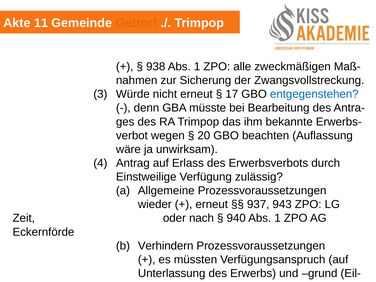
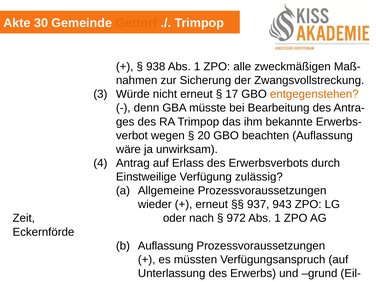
11: 11 -> 30
entgegenstehen colour: blue -> orange
940: 940 -> 972
b Verhindern: Verhindern -> Auflassung
